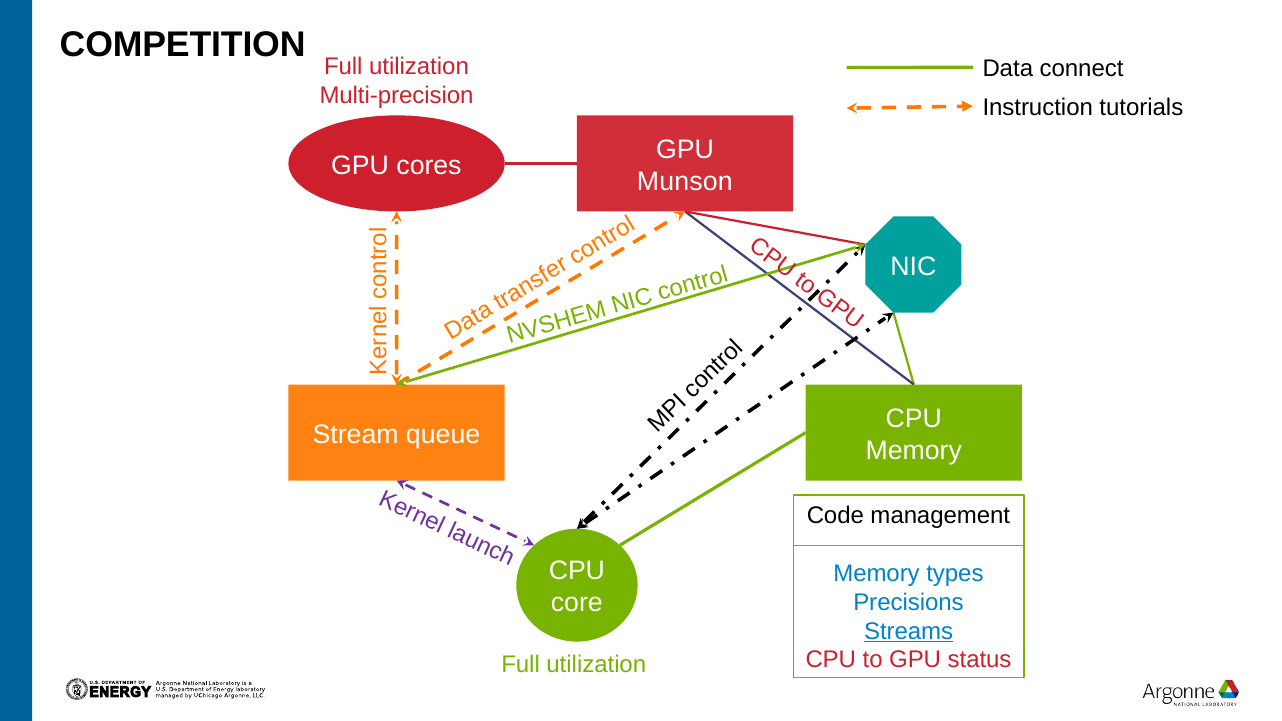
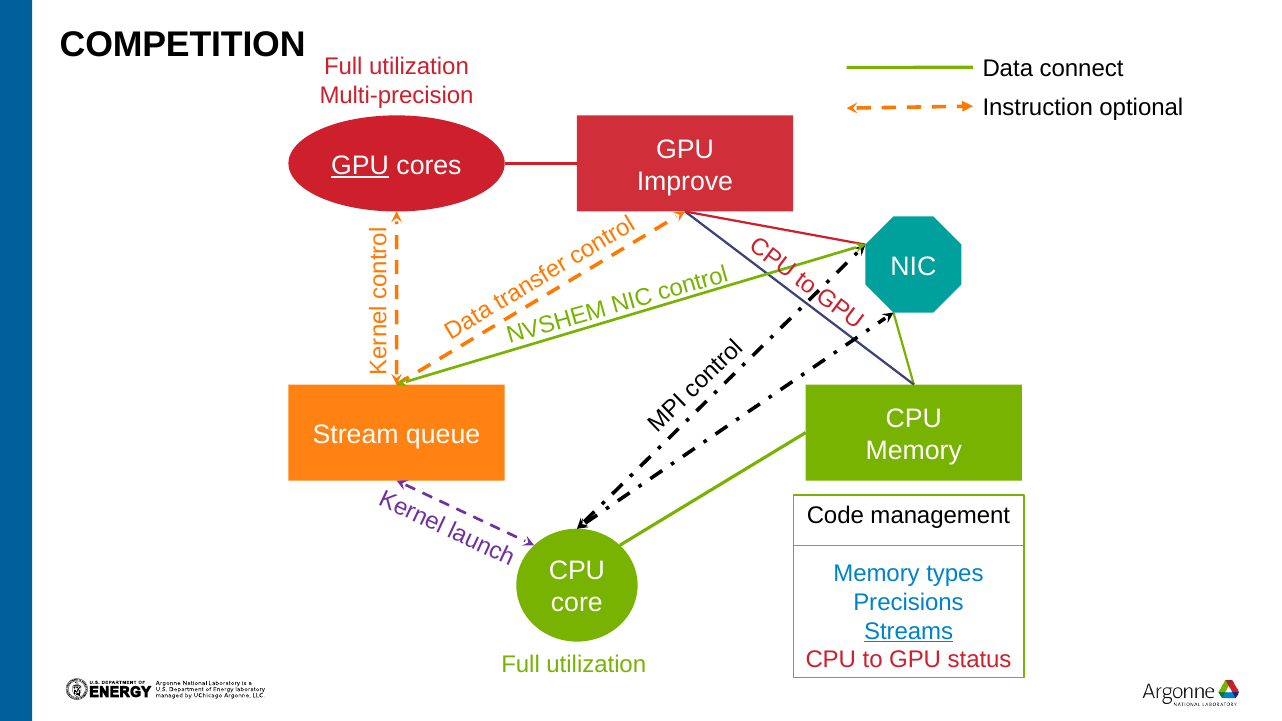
tutorials: tutorials -> optional
GPU at (360, 165) underline: none -> present
Munson: Munson -> Improve
